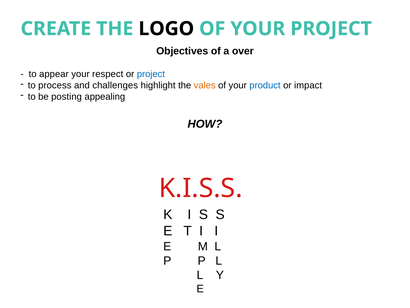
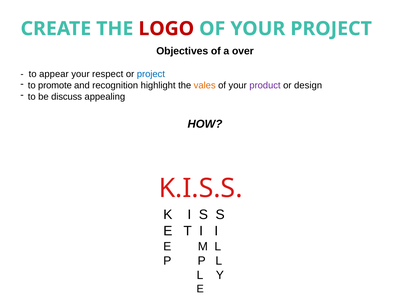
LOGO colour: black -> red
process: process -> promote
challenges: challenges -> recognition
product colour: blue -> purple
impact: impact -> design
posting: posting -> discuss
